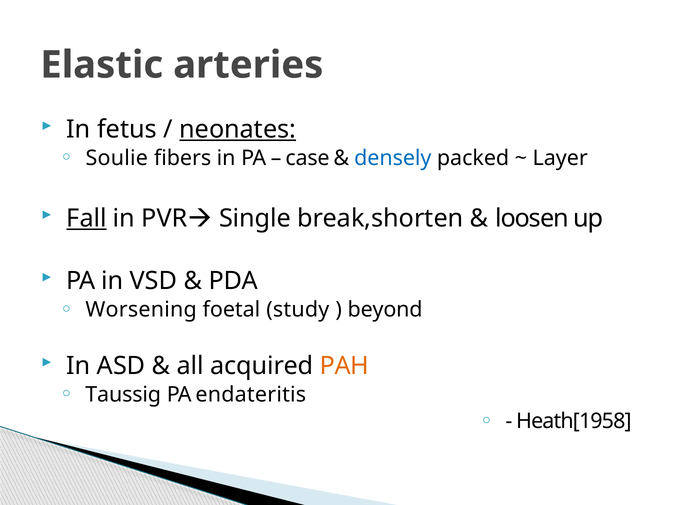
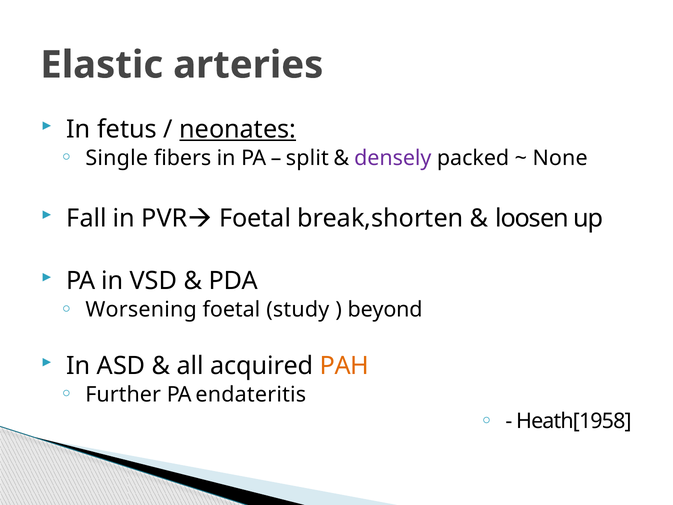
Soulie: Soulie -> Single
case: case -> split
densely colour: blue -> purple
Layer: Layer -> None
Fall underline: present -> none
Single at (255, 218): Single -> Foetal
Taussig: Taussig -> Further
